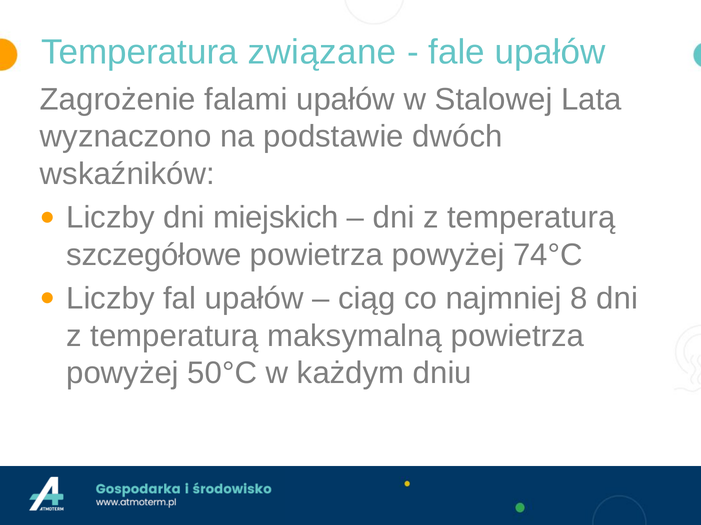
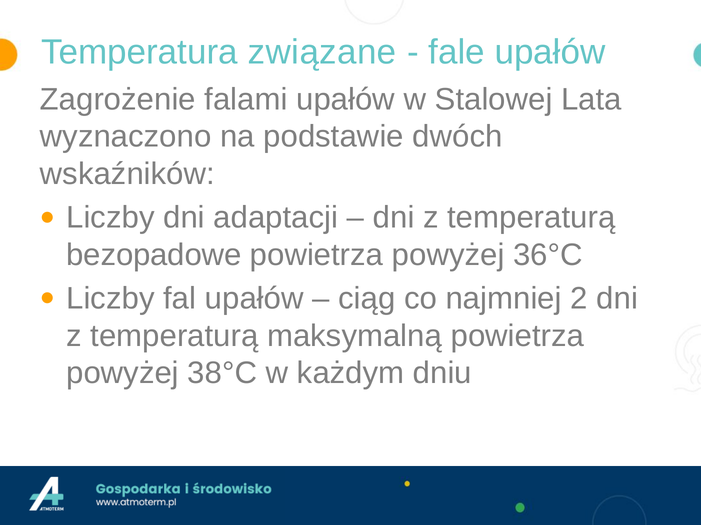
miejskich: miejskich -> adaptacji
szczegółowe: szczegółowe -> bezopadowe
74°C: 74°C -> 36°C
8: 8 -> 2
50°C: 50°C -> 38°C
